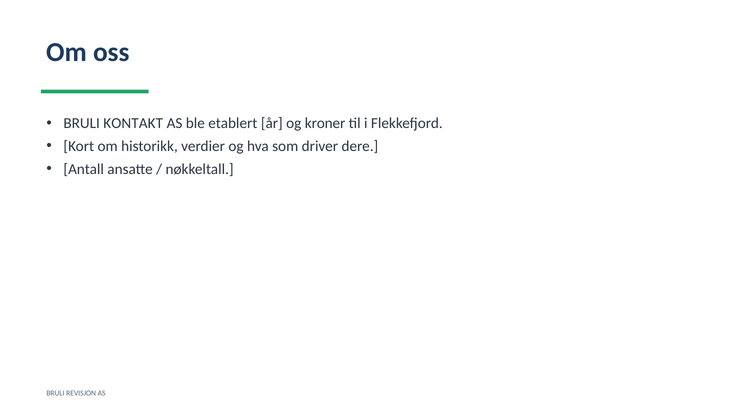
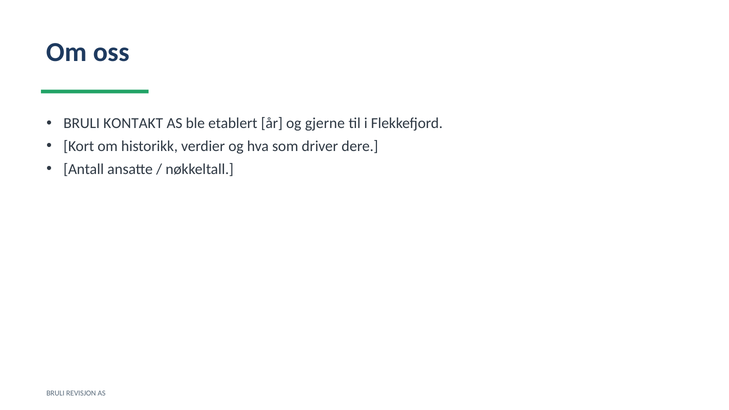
kroner: kroner -> gjerne
